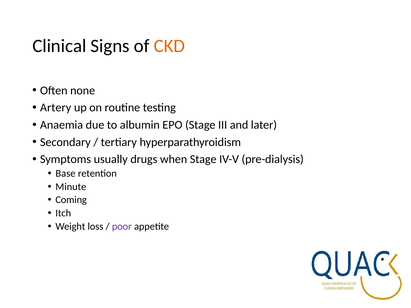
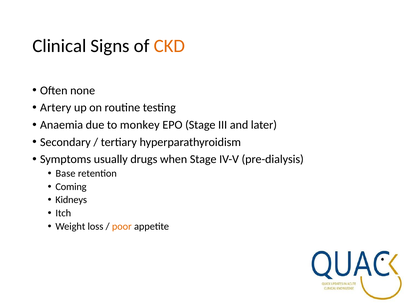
albumin: albumin -> monkey
Minute: Minute -> Coming
Coming: Coming -> Kidneys
poor colour: purple -> orange
